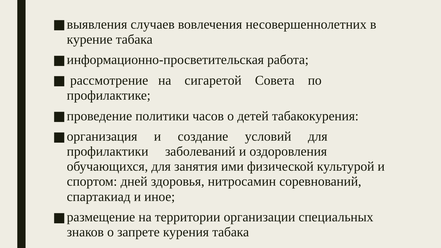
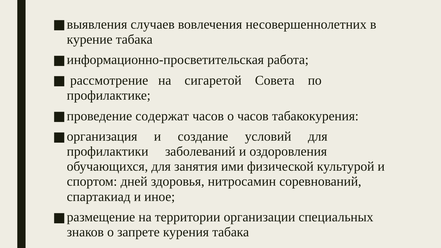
политики: политики -> содержат
о детей: детей -> часов
